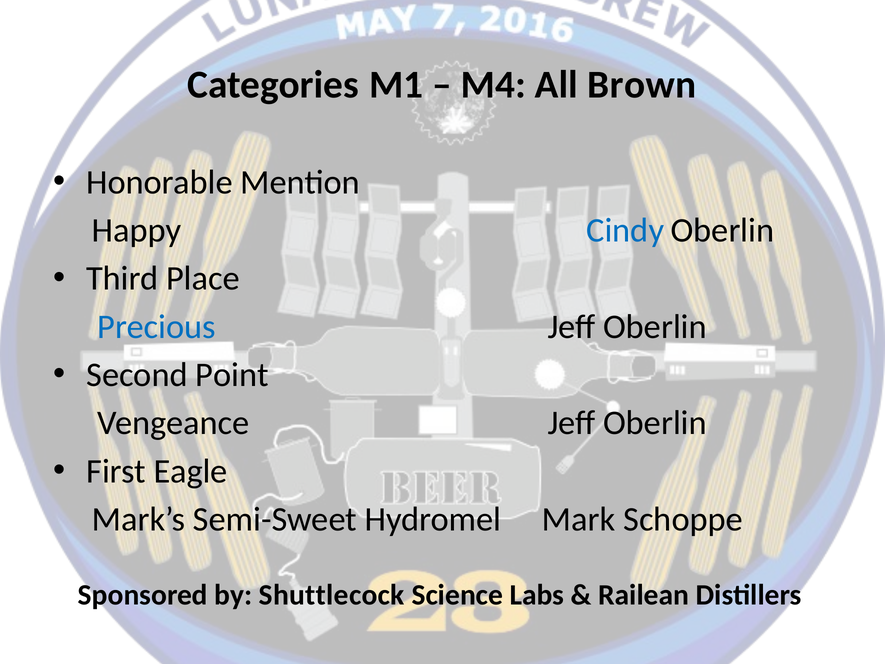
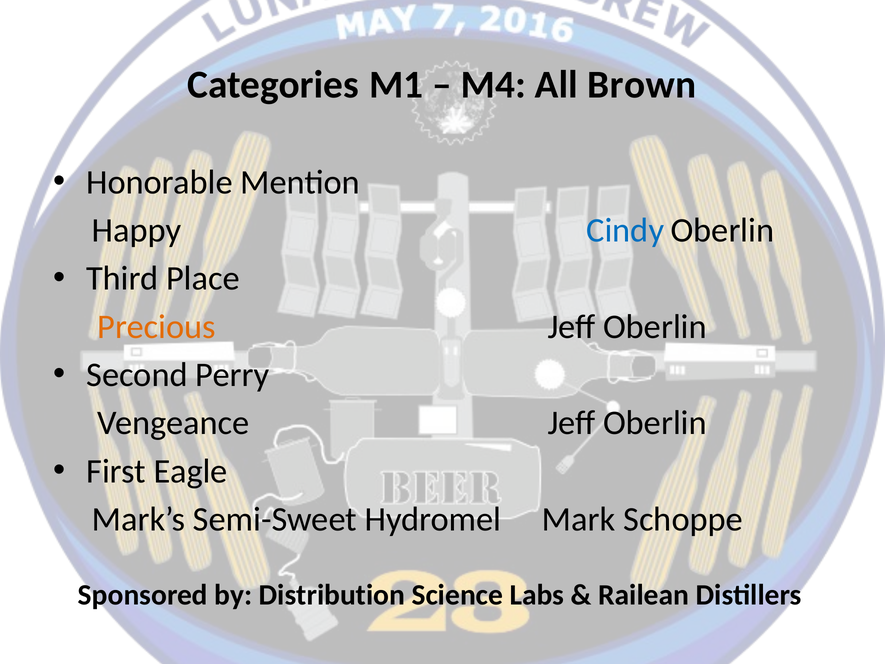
Precious colour: blue -> orange
Point: Point -> Perry
Shuttlecock: Shuttlecock -> Distribution
